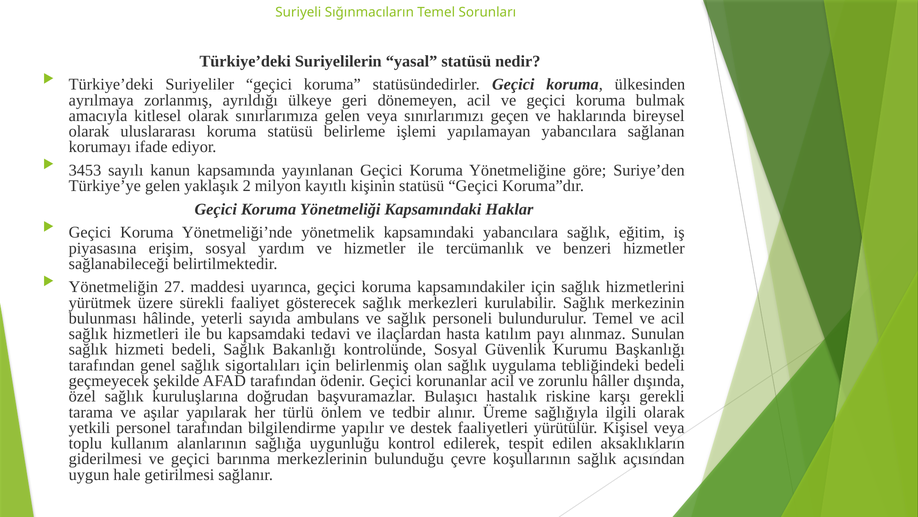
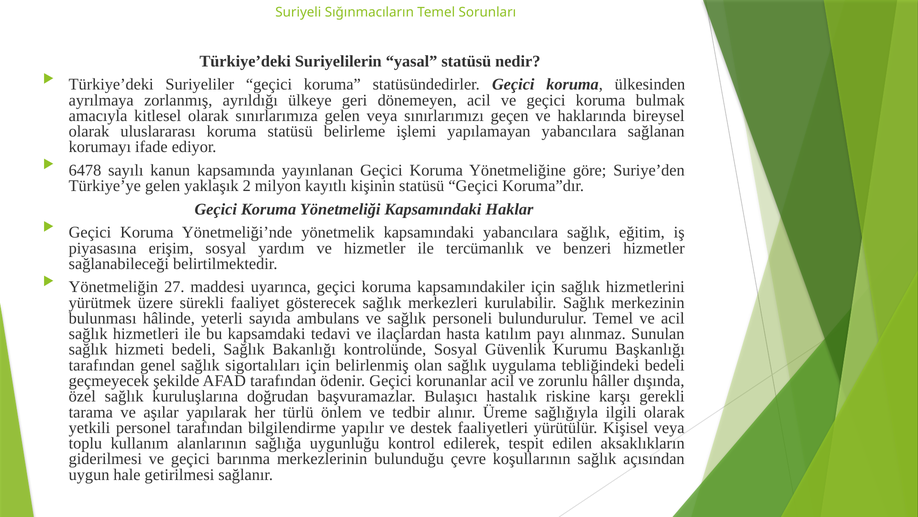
3453: 3453 -> 6478
